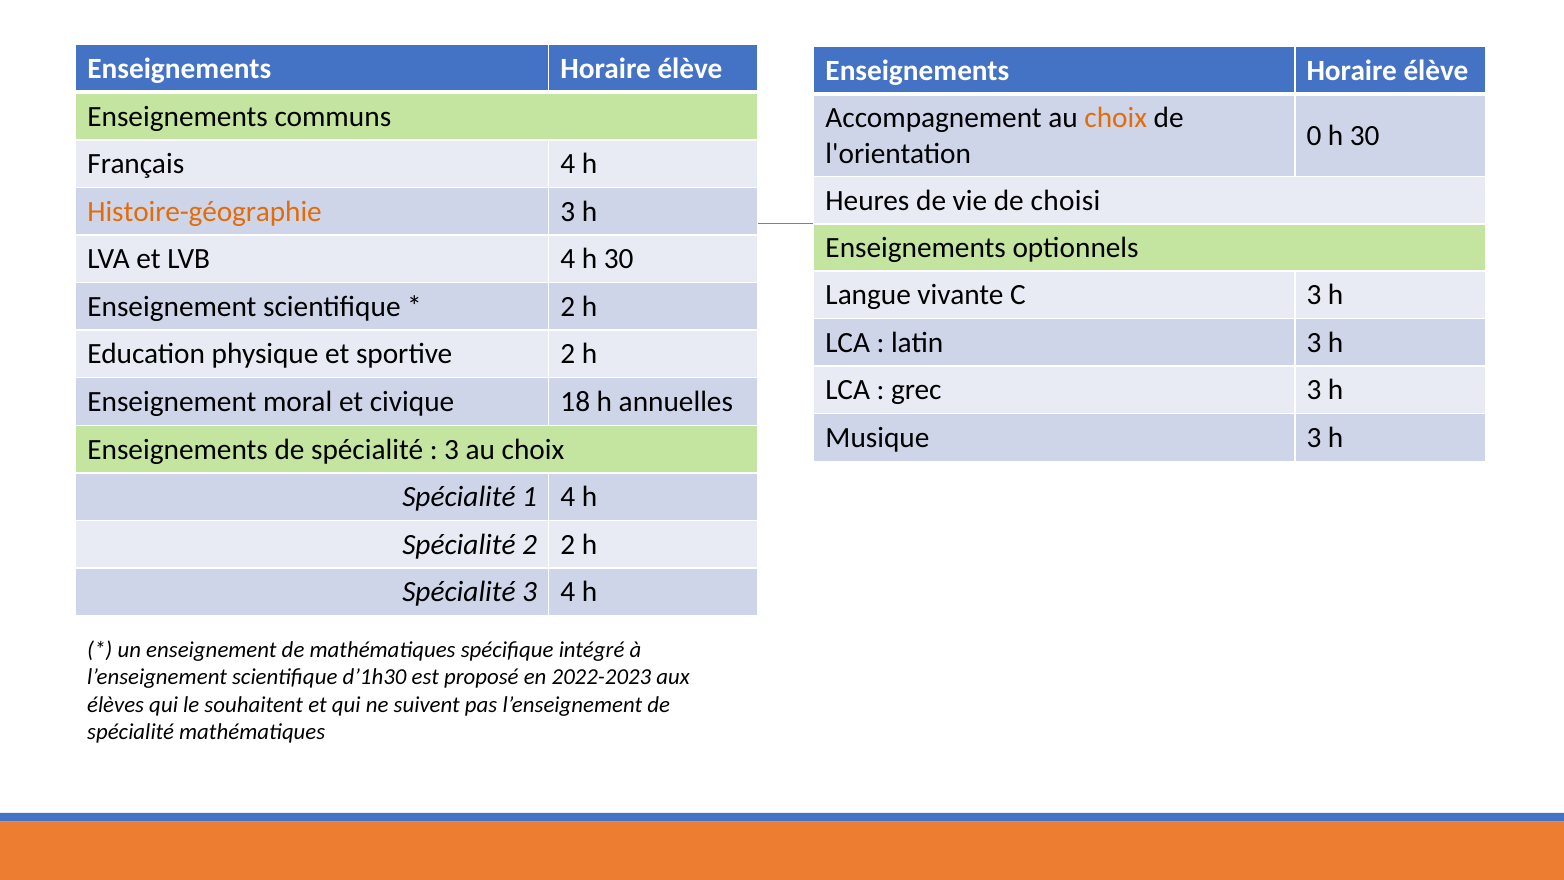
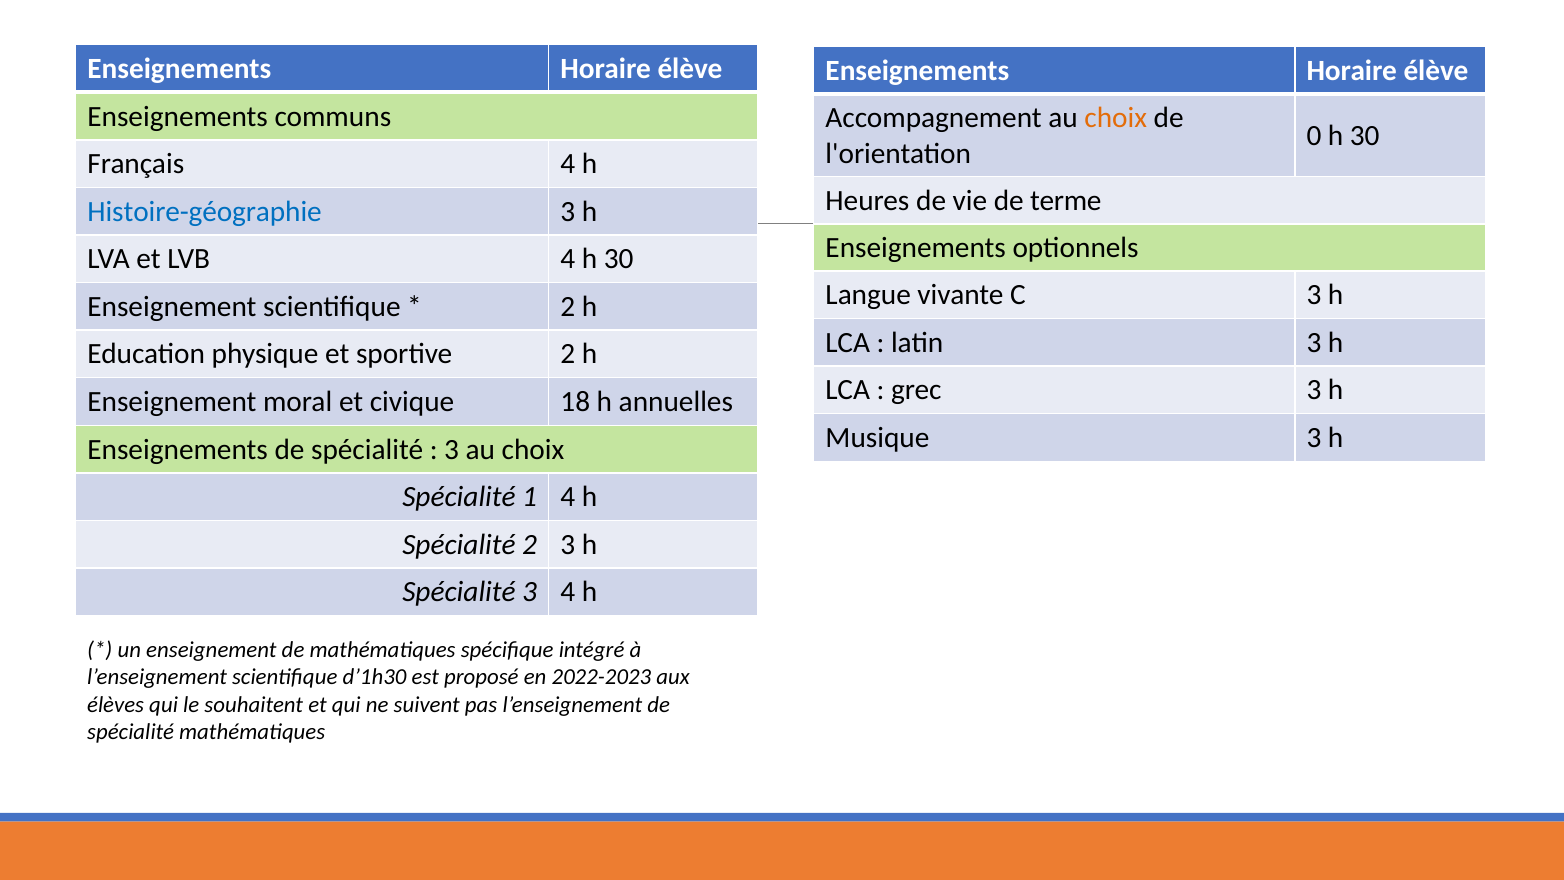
choisi: choisi -> terme
Histoire-géographie colour: orange -> blue
2 2: 2 -> 3
